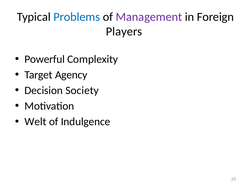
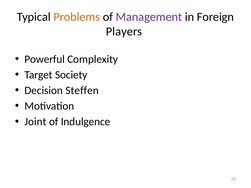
Problems colour: blue -> orange
Agency: Agency -> Society
Society: Society -> Steffen
Welt: Welt -> Joint
